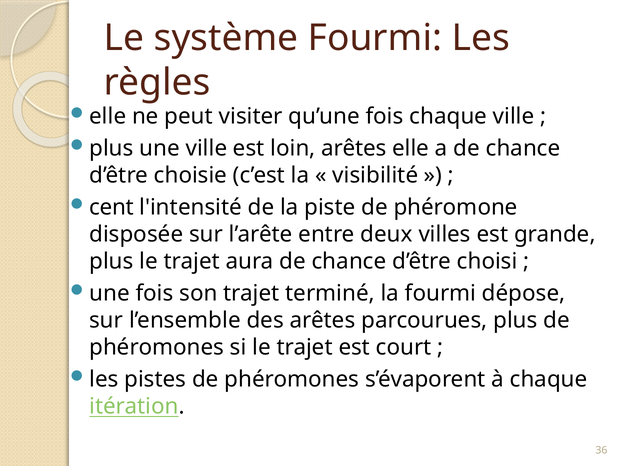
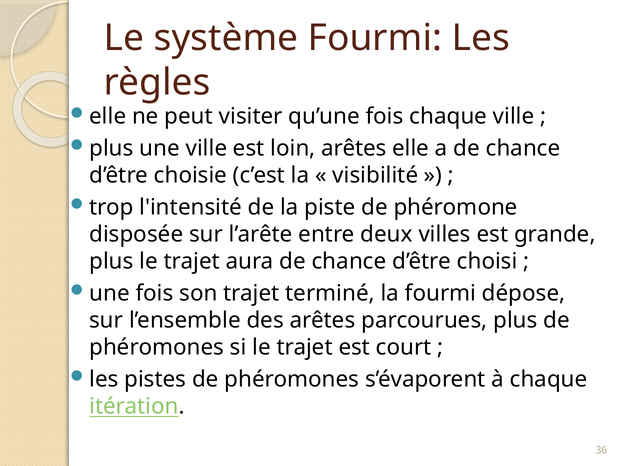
cent: cent -> trop
